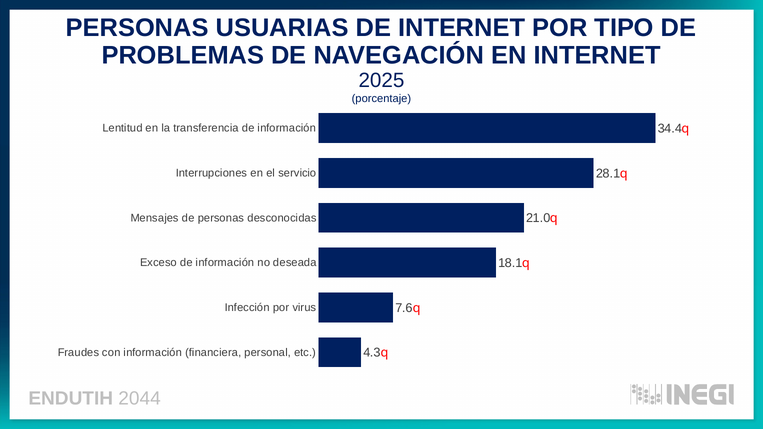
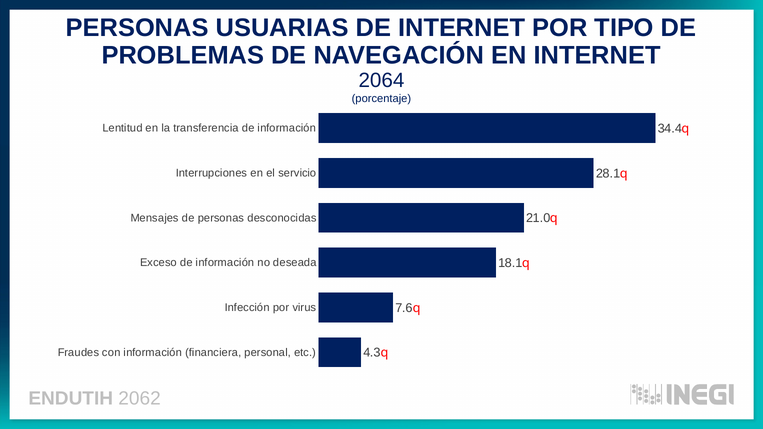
2025: 2025 -> 2064
2044: 2044 -> 2062
